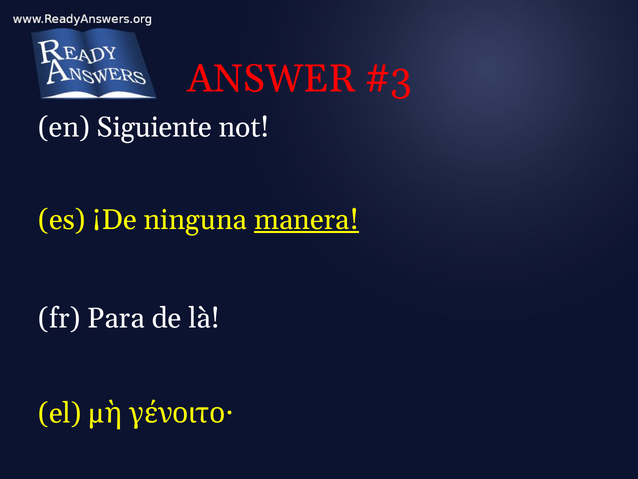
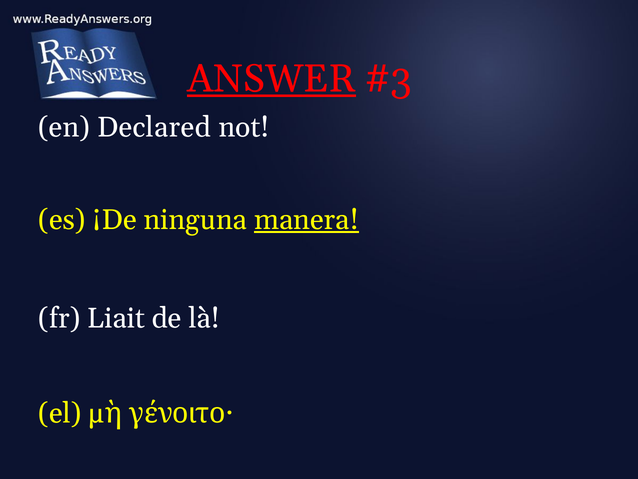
ANSWER underline: none -> present
Siguiente: Siguiente -> Declared
Para: Para -> Liait
